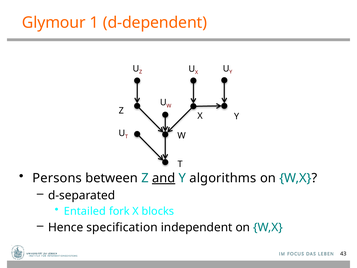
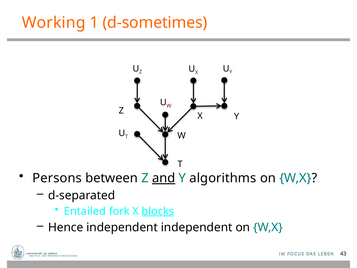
Glymour: Glymour -> Working
d-dependent: d-dependent -> d-sometimes
blocks underline: none -> present
Hence specification: specification -> independent
